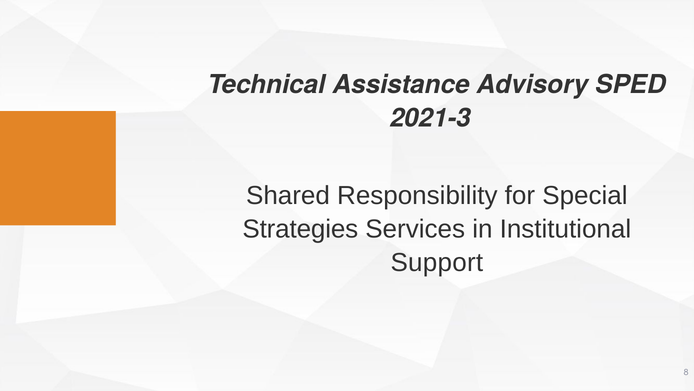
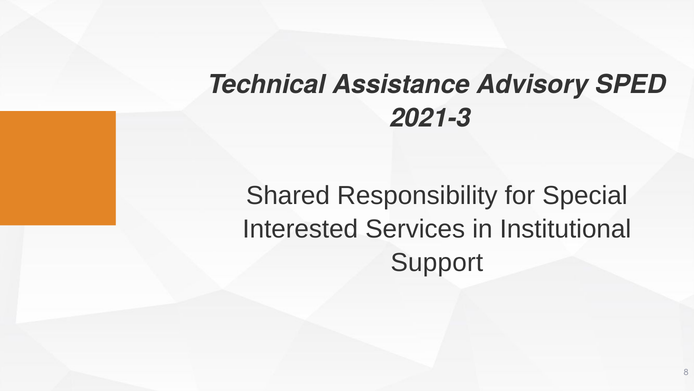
Strategies: Strategies -> Interested
